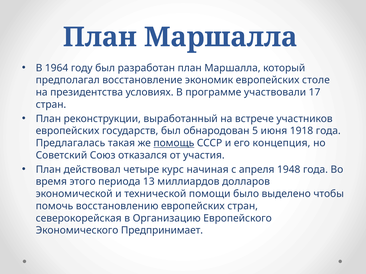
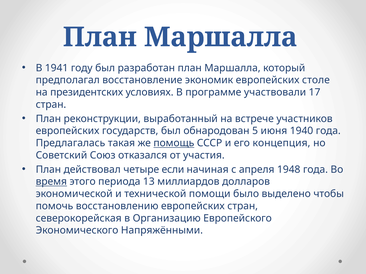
1964: 1964 -> 1941
президентства: президентства -> президентских
1918: 1918 -> 1940
курс: курс -> если
время underline: none -> present
Предпринимает: Предпринимает -> Напряжёнными
